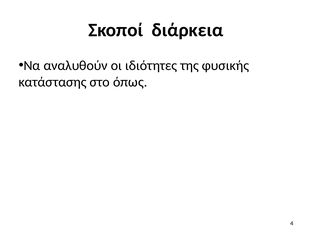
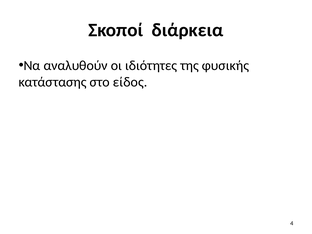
όπως: όπως -> είδος
